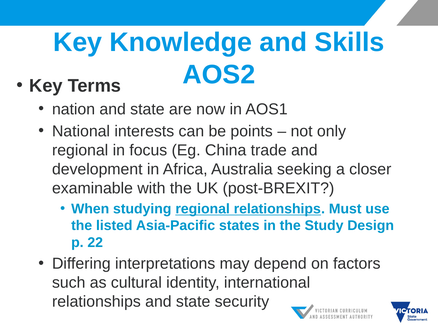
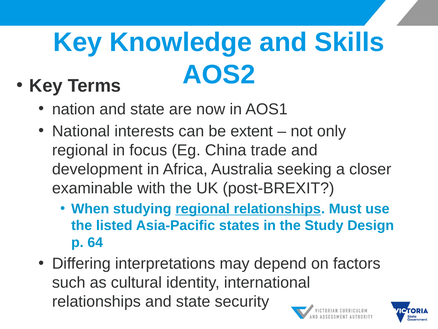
points: points -> extent
22: 22 -> 64
